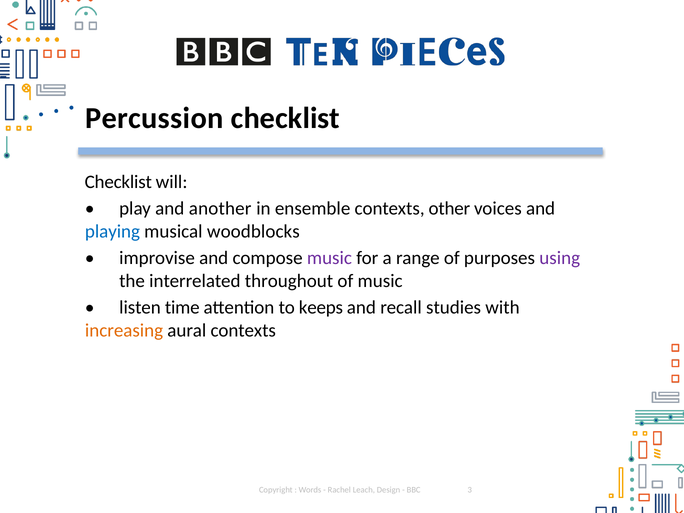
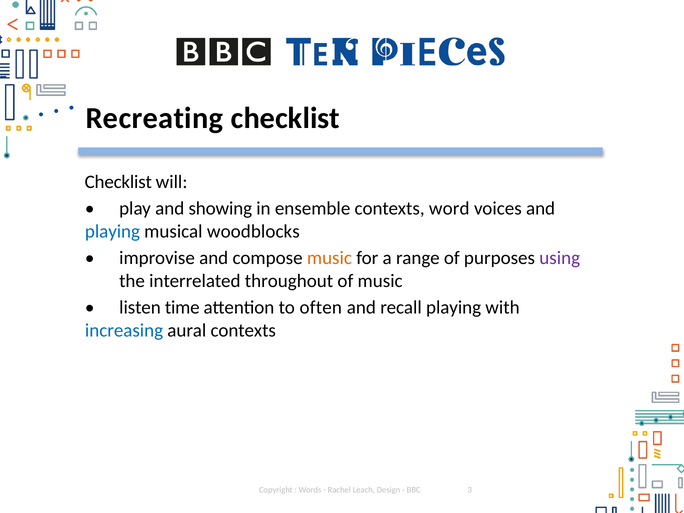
Percussion: Percussion -> Recreating
another: another -> showing
other: other -> word
music at (329, 258) colour: purple -> orange
keeps: keeps -> often
recall studies: studies -> playing
increasing colour: orange -> blue
